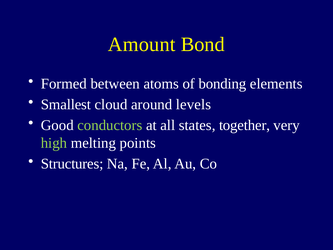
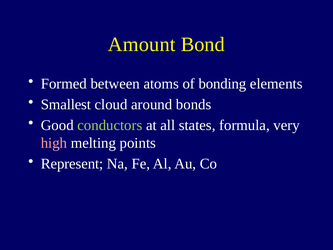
levels: levels -> bonds
together: together -> formula
high colour: light green -> pink
Structures: Structures -> Represent
